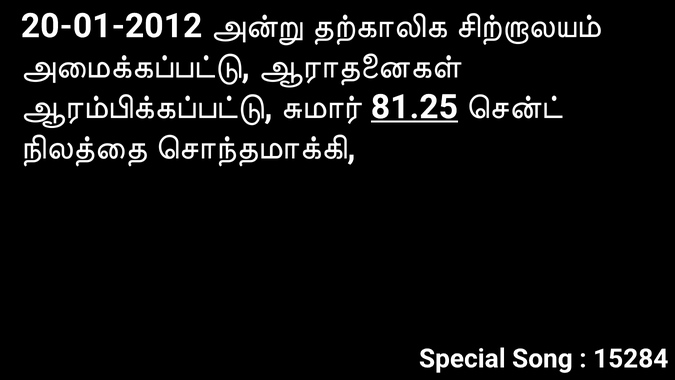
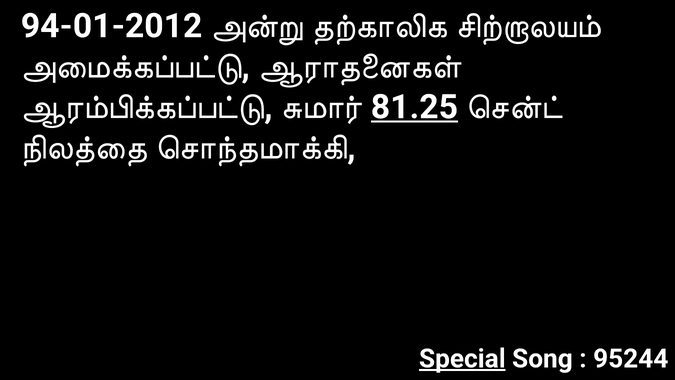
20-01-2012: 20-01-2012 -> 94-01-2012
Special underline: none -> present
15284: 15284 -> 95244
